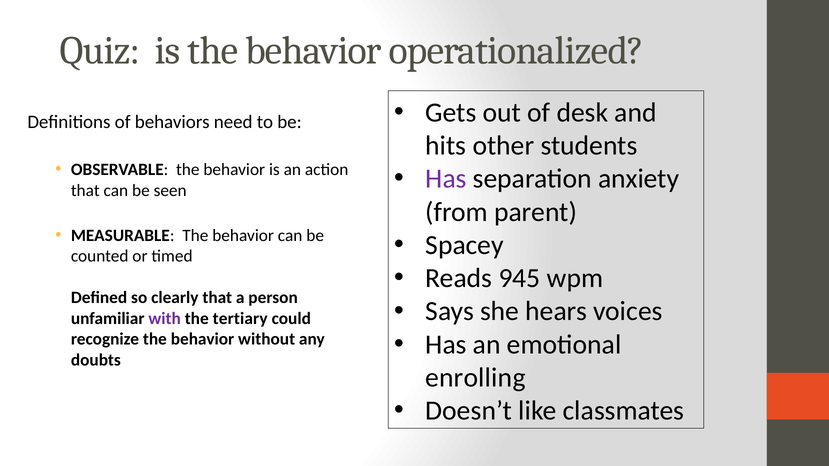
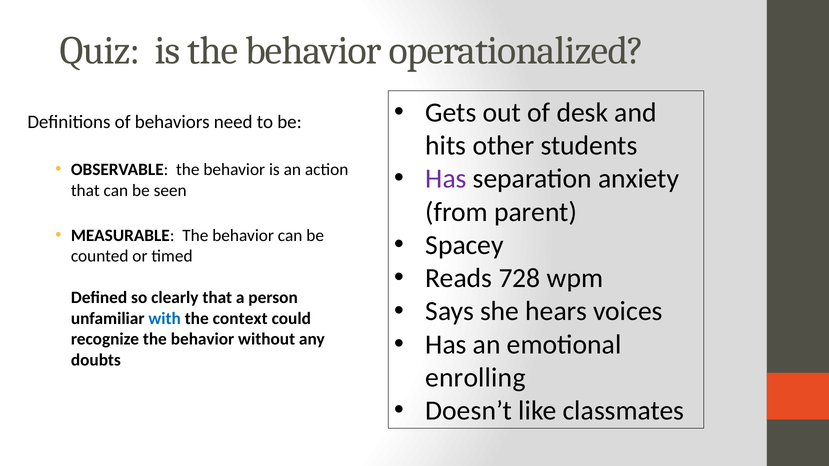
945: 945 -> 728
with colour: purple -> blue
tertiary: tertiary -> context
